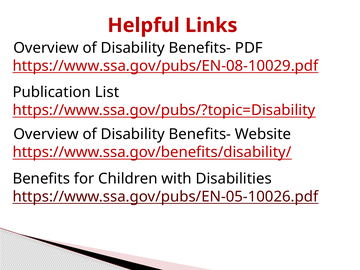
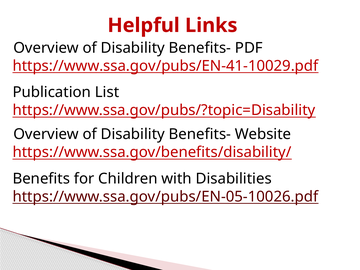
https://www.ssa.gov/pubs/EN-08-10029.pdf: https://www.ssa.gov/pubs/EN-08-10029.pdf -> https://www.ssa.gov/pubs/EN-41-10029.pdf
